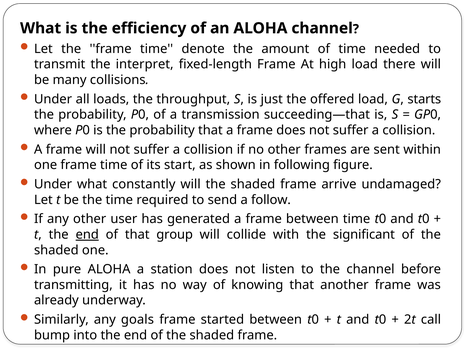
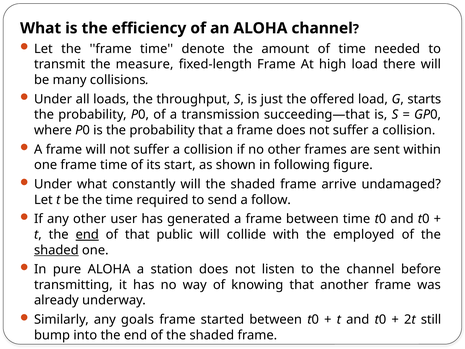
interpret: interpret -> measure
group: group -> public
significant: significant -> employed
shaded at (56, 250) underline: none -> present
call: call -> still
